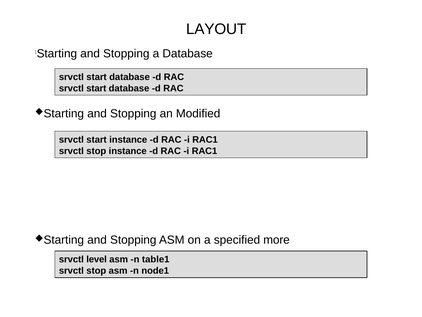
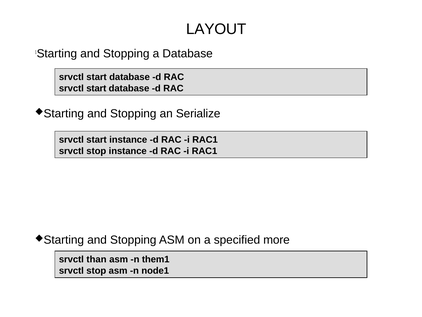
Modified: Modified -> Serialize
level: level -> than
table1: table1 -> them1
